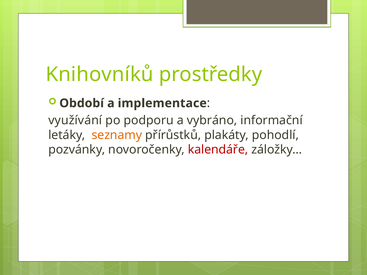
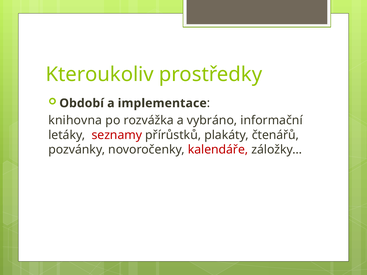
Knihovníků: Knihovníků -> Kteroukoliv
využívání: využívání -> knihovna
podporu: podporu -> rozvážka
seznamy colour: orange -> red
pohodlí: pohodlí -> čtenářů
